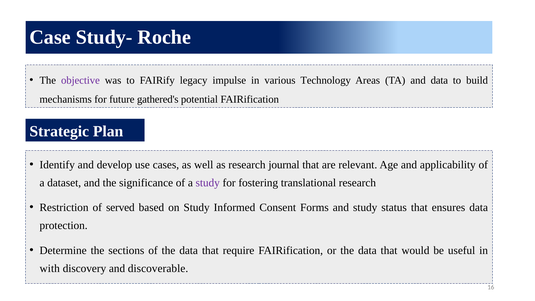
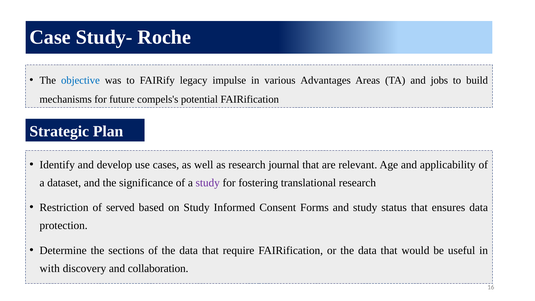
objective colour: purple -> blue
Technology: Technology -> Advantages
and data: data -> jobs
gathered's: gathered's -> compels's
discoverable: discoverable -> collaboration
